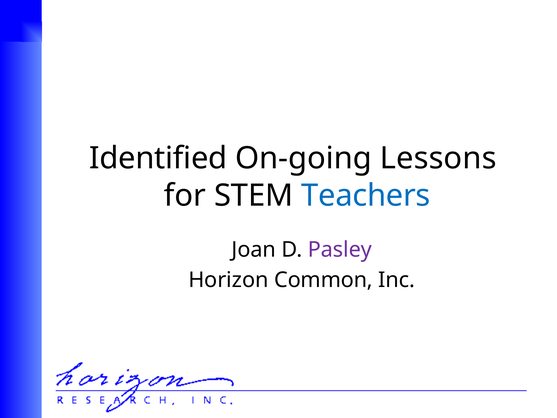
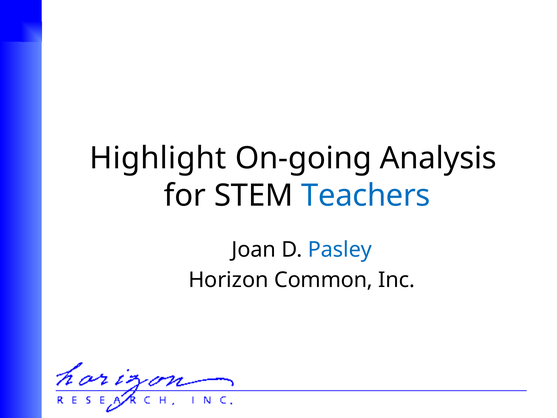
Identified: Identified -> Highlight
Lessons: Lessons -> Analysis
Pasley colour: purple -> blue
